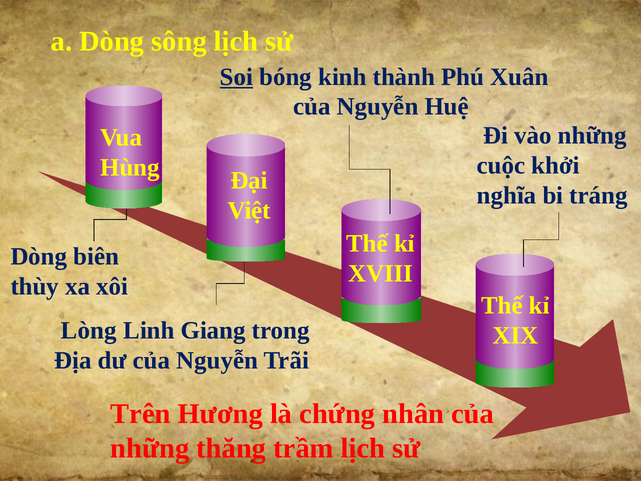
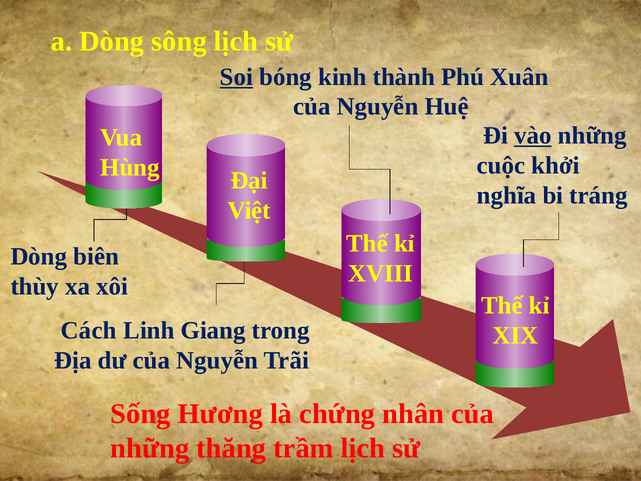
vào underline: none -> present
Lòng: Lòng -> Cách
Trên: Trên -> Sống
